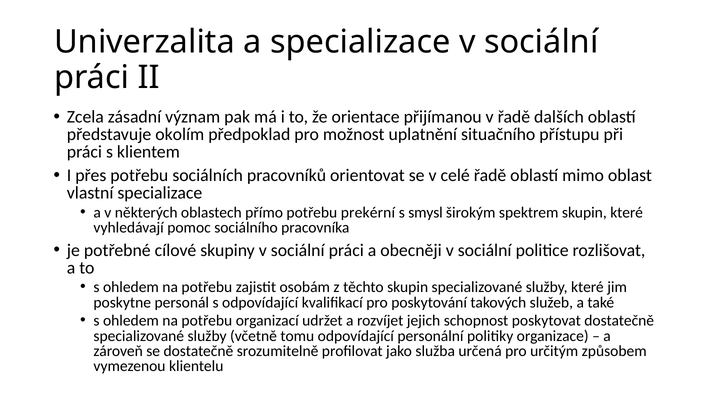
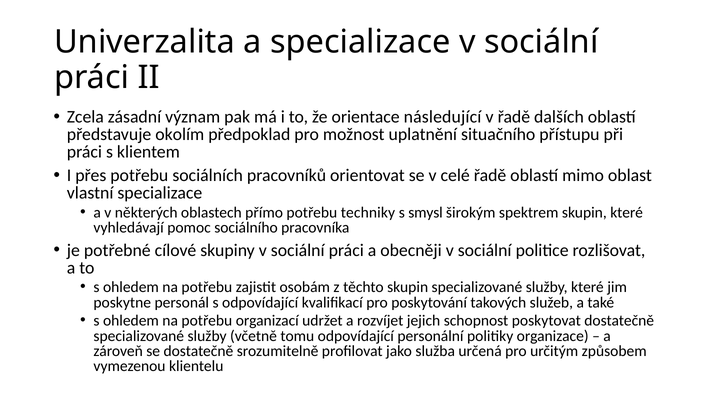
přijímanou: přijímanou -> následující
prekérní: prekérní -> techniky
